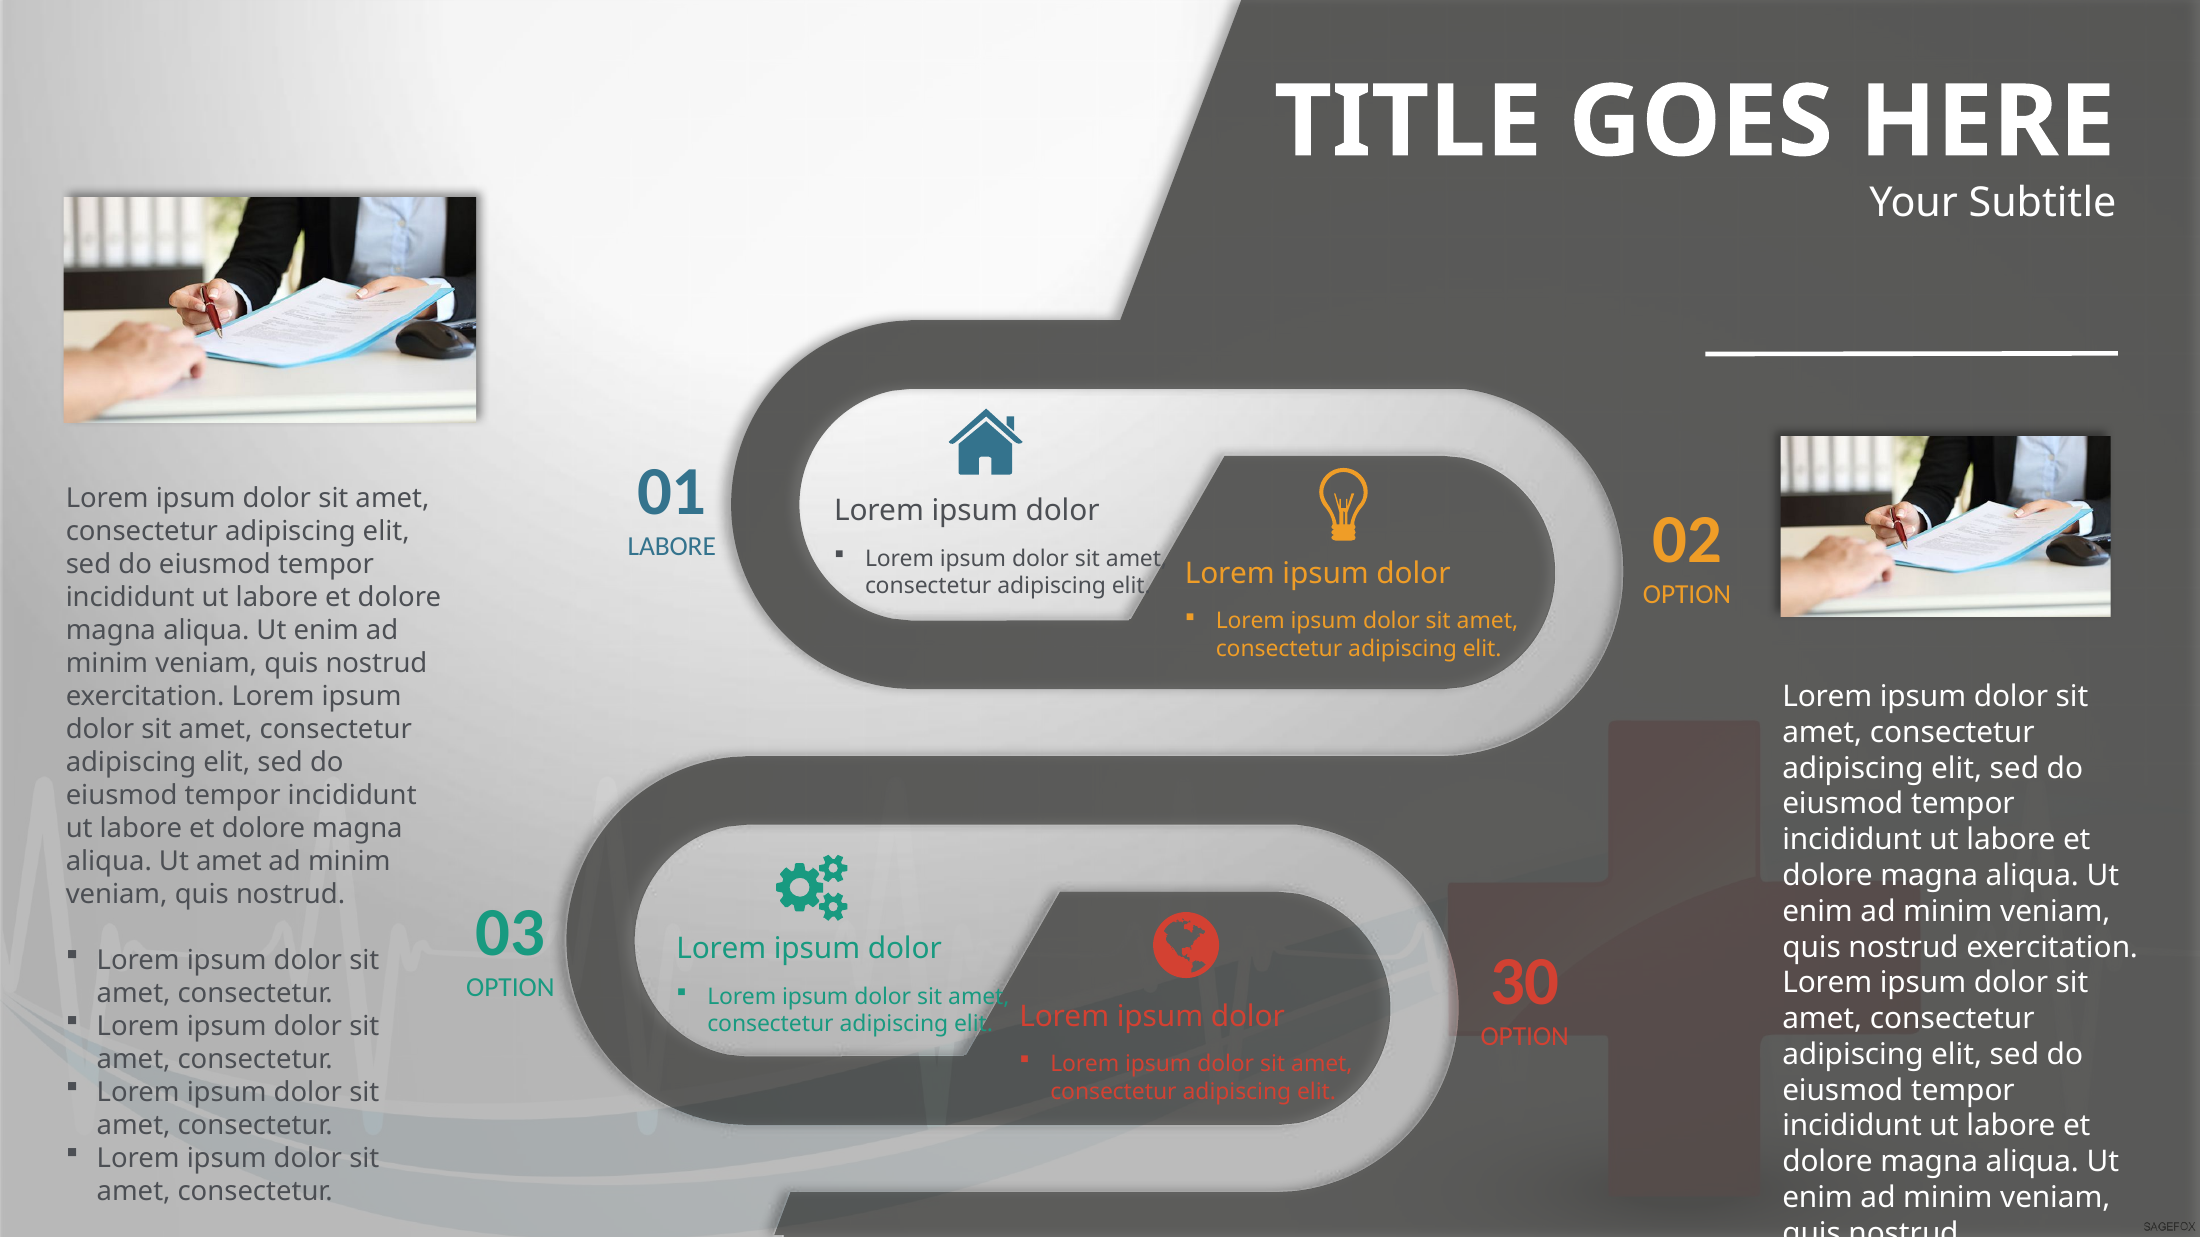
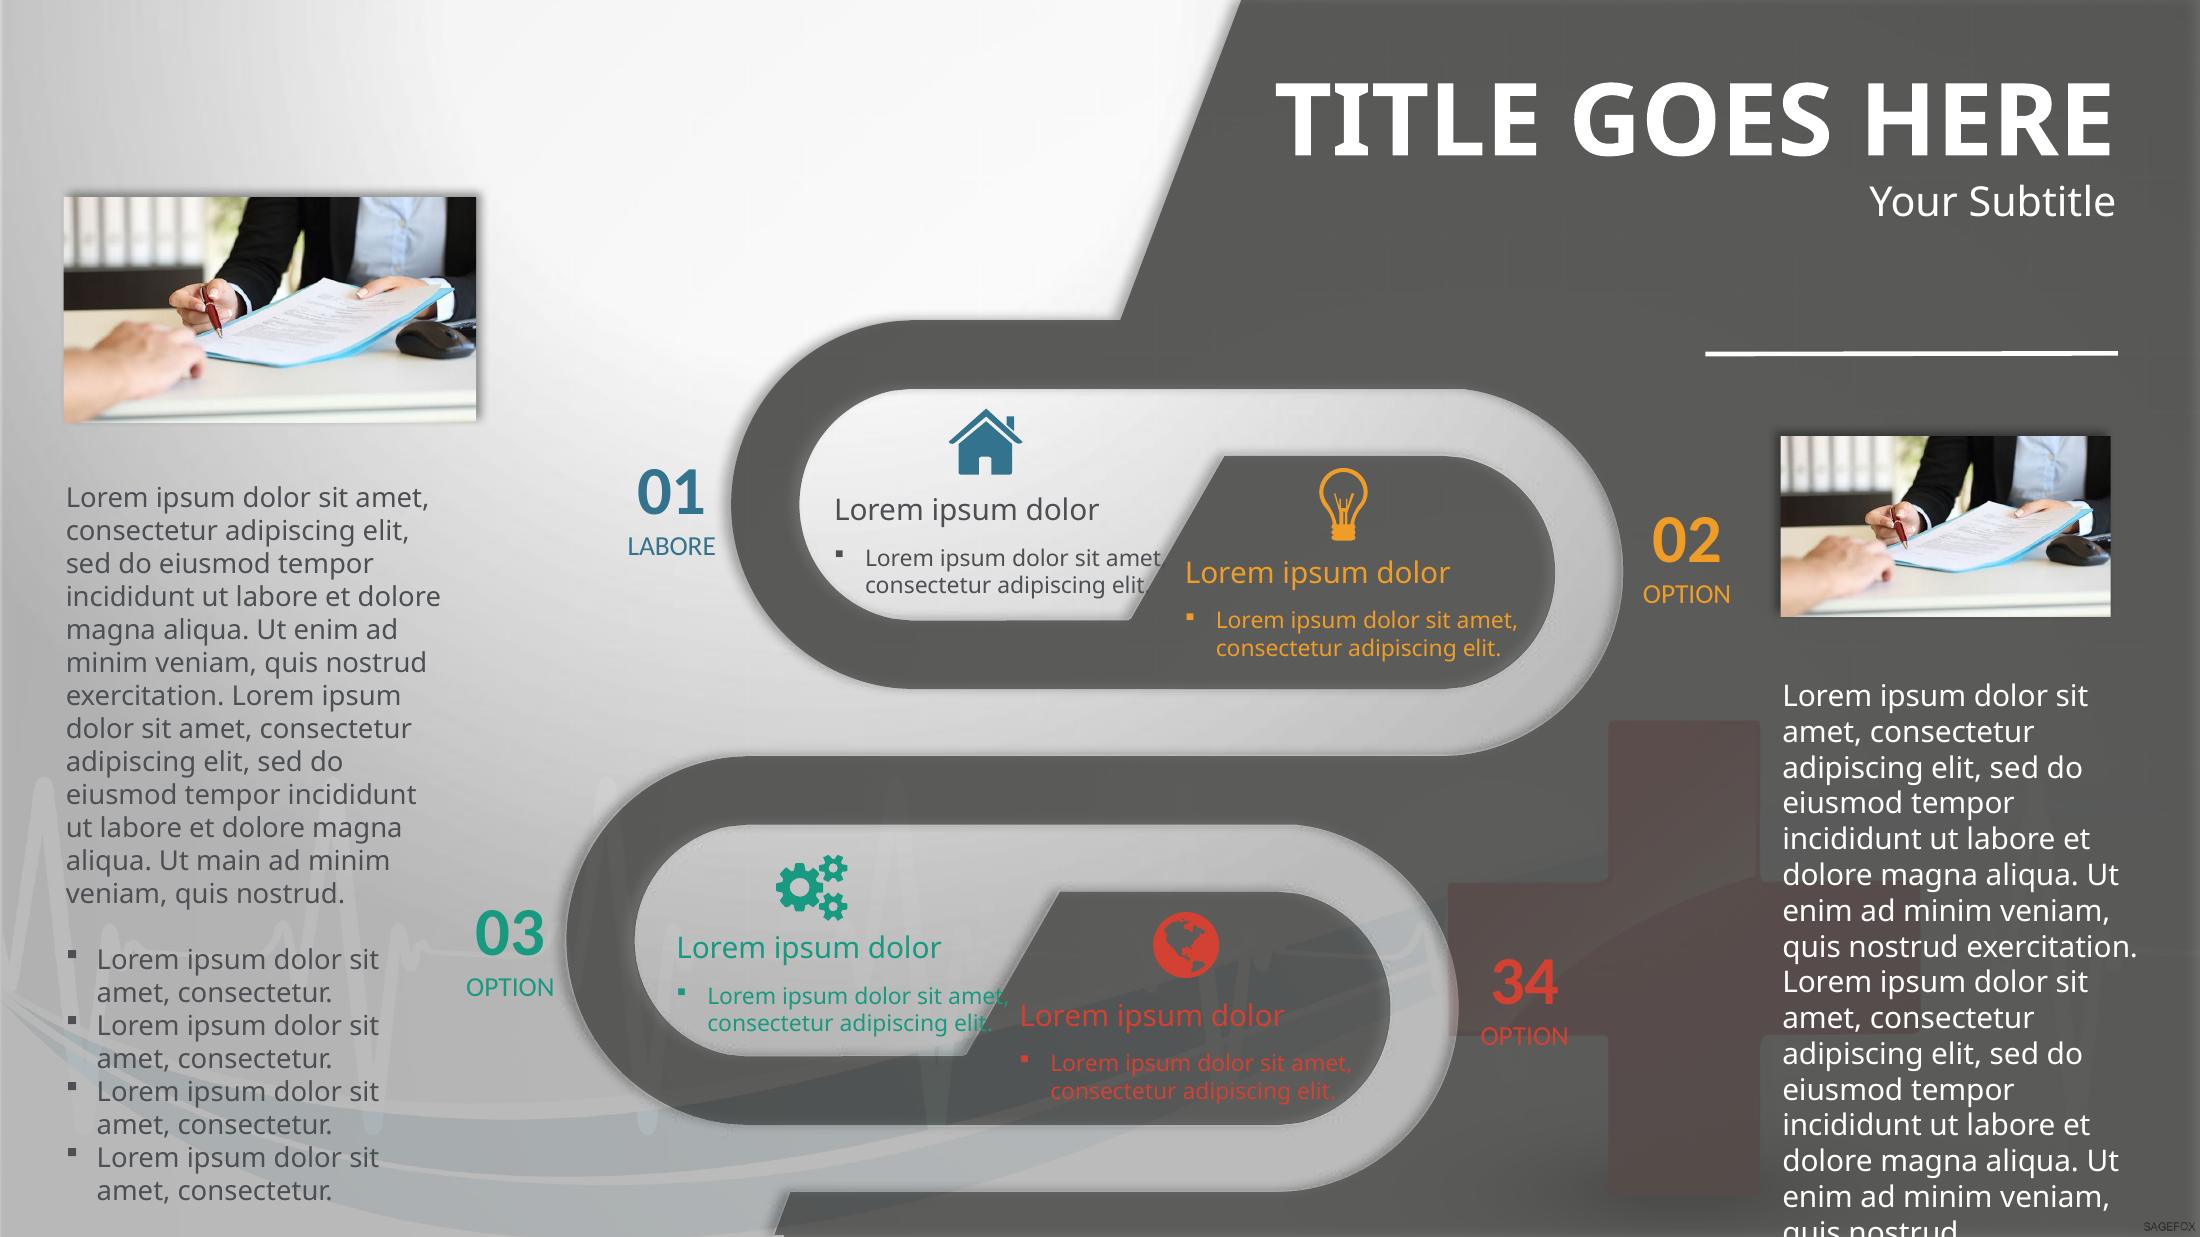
Ut amet: amet -> main
30: 30 -> 34
